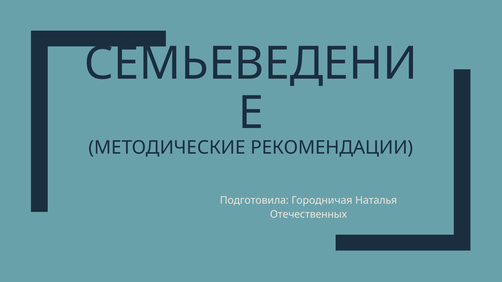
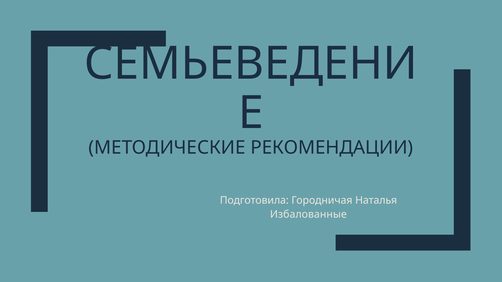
Отечественных: Отечественных -> Избалованные
